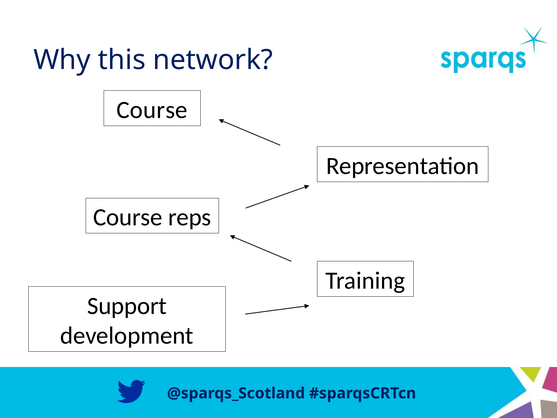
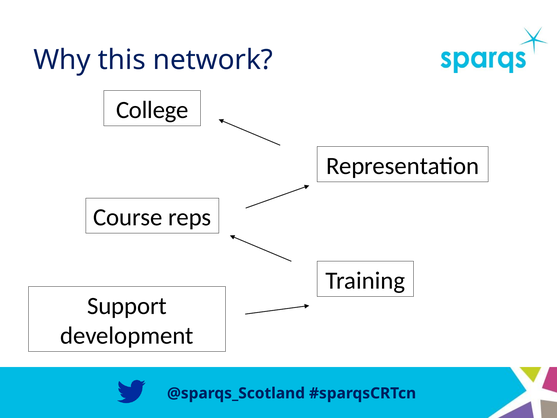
Course at (152, 110): Course -> College
